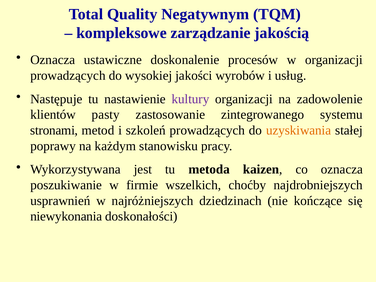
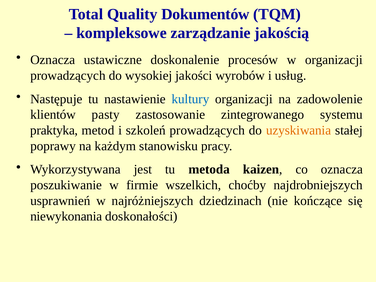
Negatywnym: Negatywnym -> Dokumentów
kultury colour: purple -> blue
stronami: stronami -> praktyka
